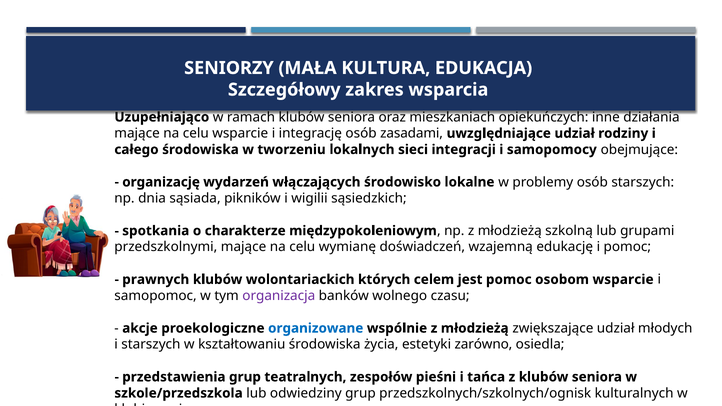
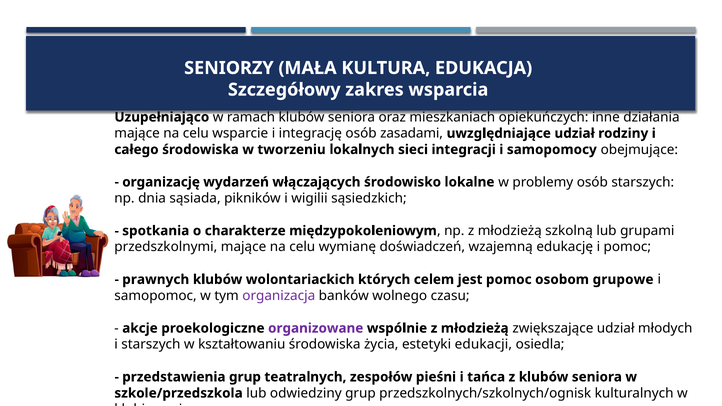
osobom wsparcie: wsparcie -> grupowe
organizowane colour: blue -> purple
zarówno: zarówno -> edukacji
